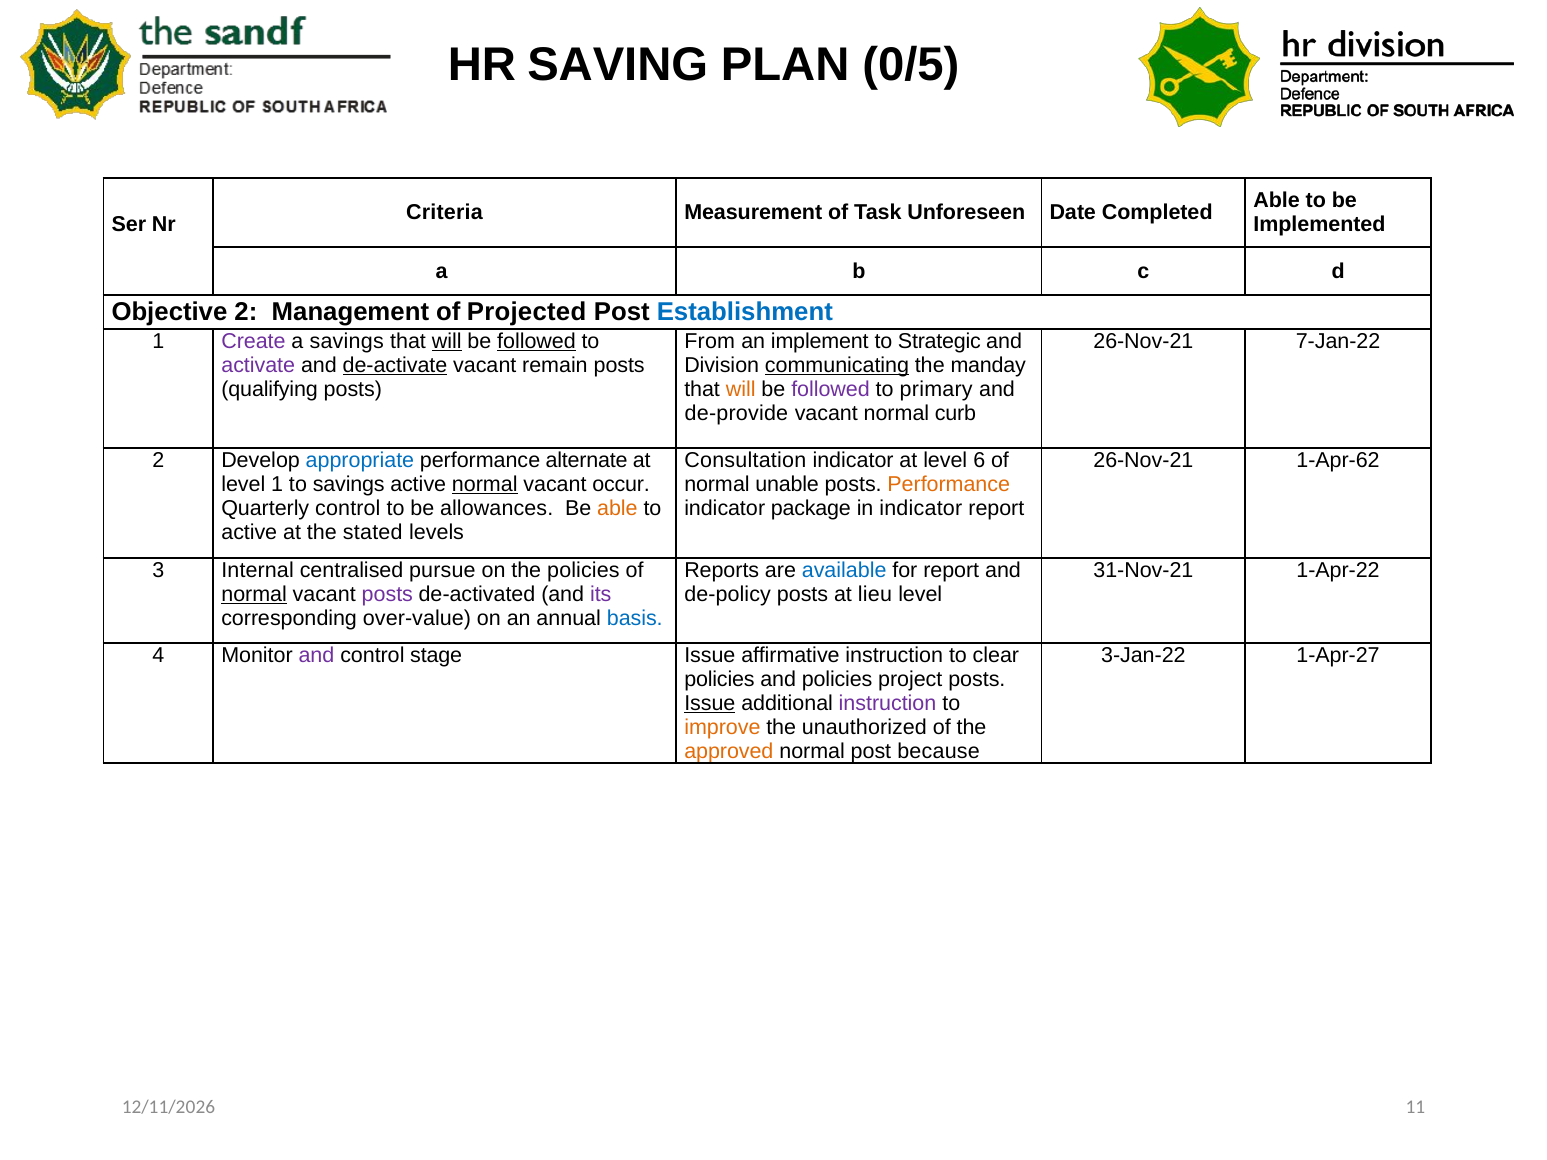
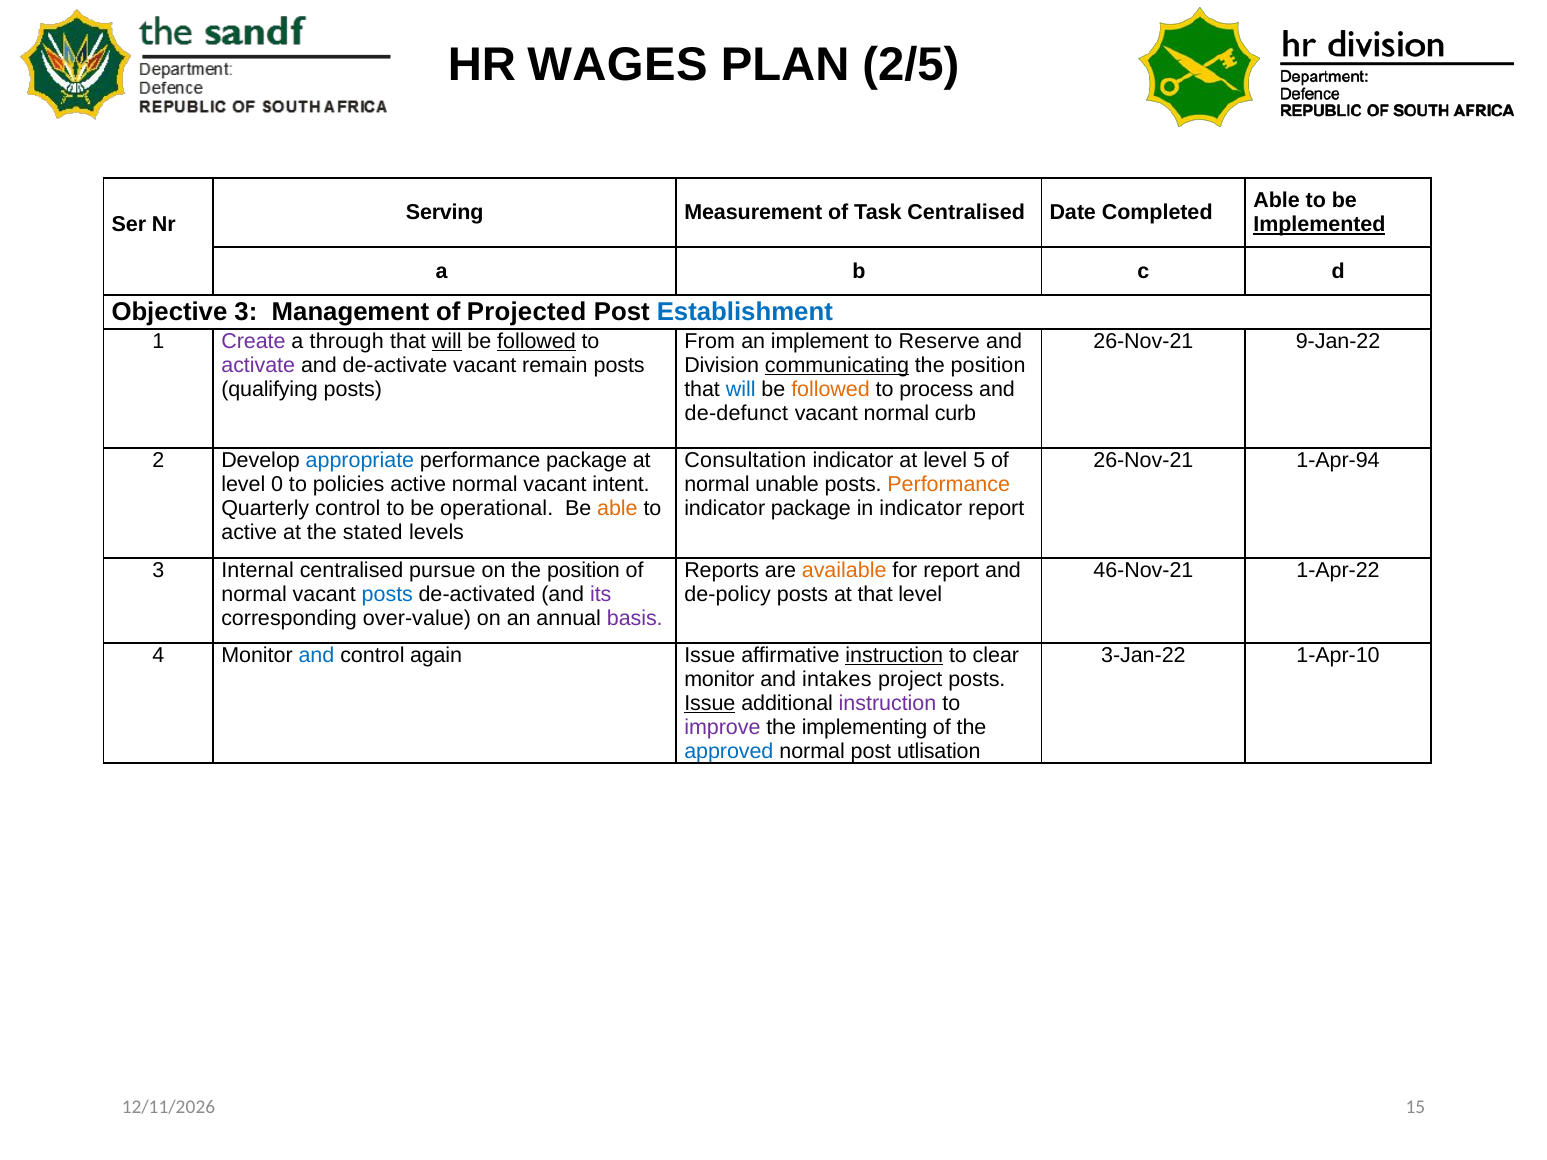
SAVING: SAVING -> WAGES
0/5: 0/5 -> 2/5
Criteria: Criteria -> Serving
Task Unforeseen: Unforeseen -> Centralised
Implemented underline: none -> present
Objective 2: 2 -> 3
a savings: savings -> through
Strategic: Strategic -> Reserve
7-Jan-22: 7-Jan-22 -> 9-Jan-22
de-activate underline: present -> none
manday at (988, 365): manday -> position
will at (741, 389) colour: orange -> blue
followed at (831, 389) colour: purple -> orange
primary: primary -> process
de-provide: de-provide -> de-defunct
performance alternate: alternate -> package
6: 6 -> 5
1-Apr-62: 1-Apr-62 -> 1-Apr-94
level 1: 1 -> 0
to savings: savings -> policies
normal at (485, 484) underline: present -> none
occur: occur -> intent
allowances: allowances -> operational
on the policies: policies -> position
available colour: blue -> orange
31-Nov-21: 31-Nov-21 -> 46-Nov-21
normal at (254, 594) underline: present -> none
posts at (387, 594) colour: purple -> blue
at lieu: lieu -> that
basis colour: blue -> purple
and at (316, 655) colour: purple -> blue
stage: stage -> again
instruction at (894, 655) underline: none -> present
1-Apr-27: 1-Apr-27 -> 1-Apr-10
policies at (719, 679): policies -> monitor
and policies: policies -> intakes
improve colour: orange -> purple
unauthorized: unauthorized -> implementing
approved colour: orange -> blue
because: because -> utlisation
11: 11 -> 15
